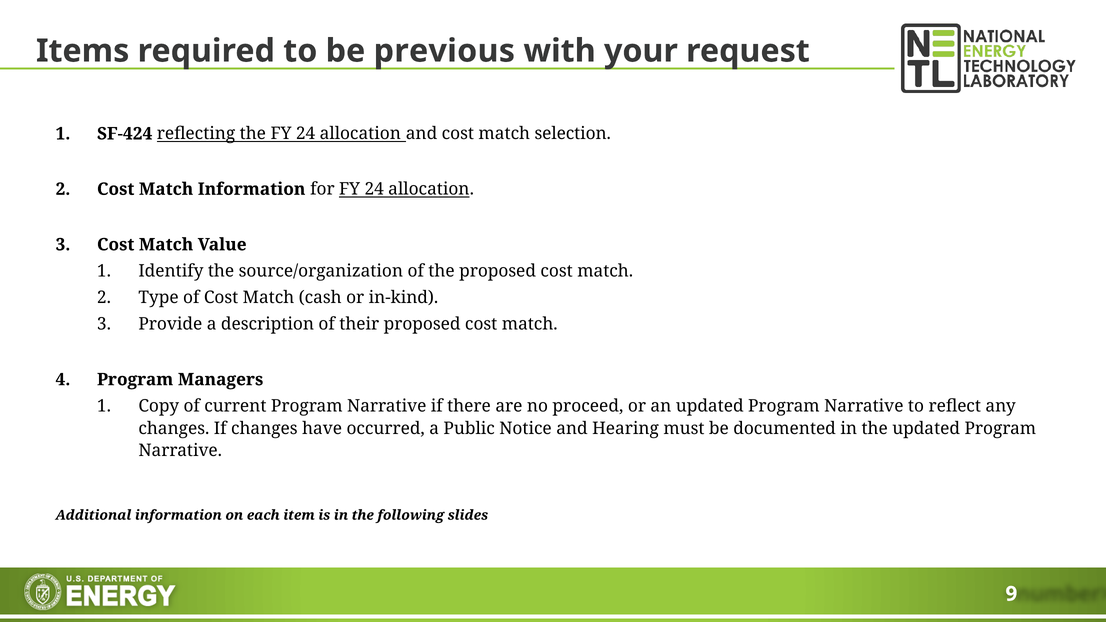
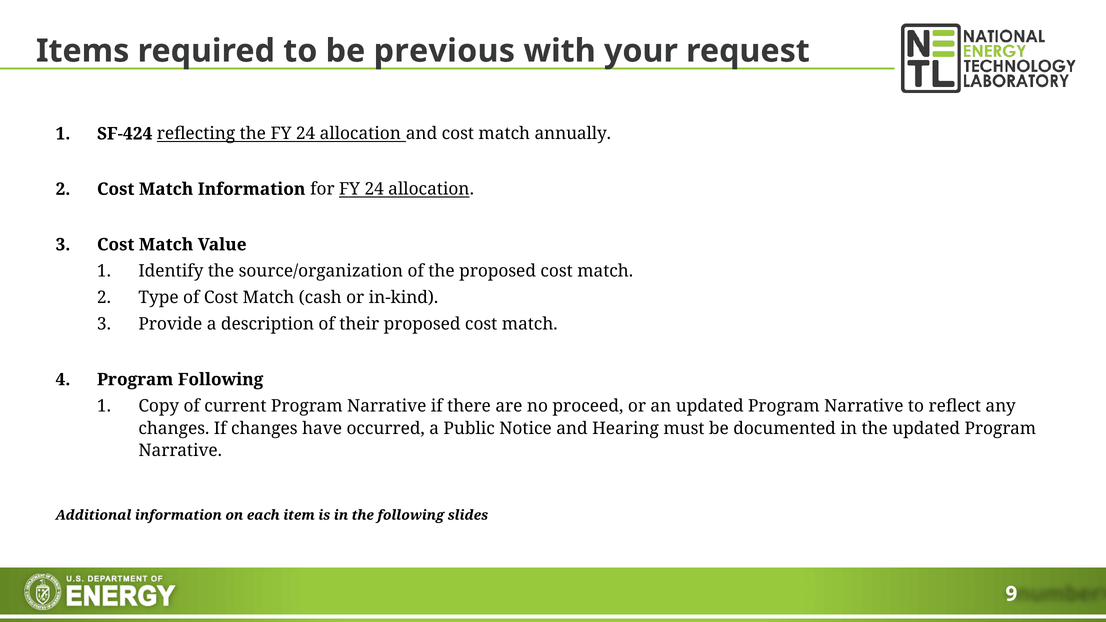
selection: selection -> annually
Program Managers: Managers -> Following
